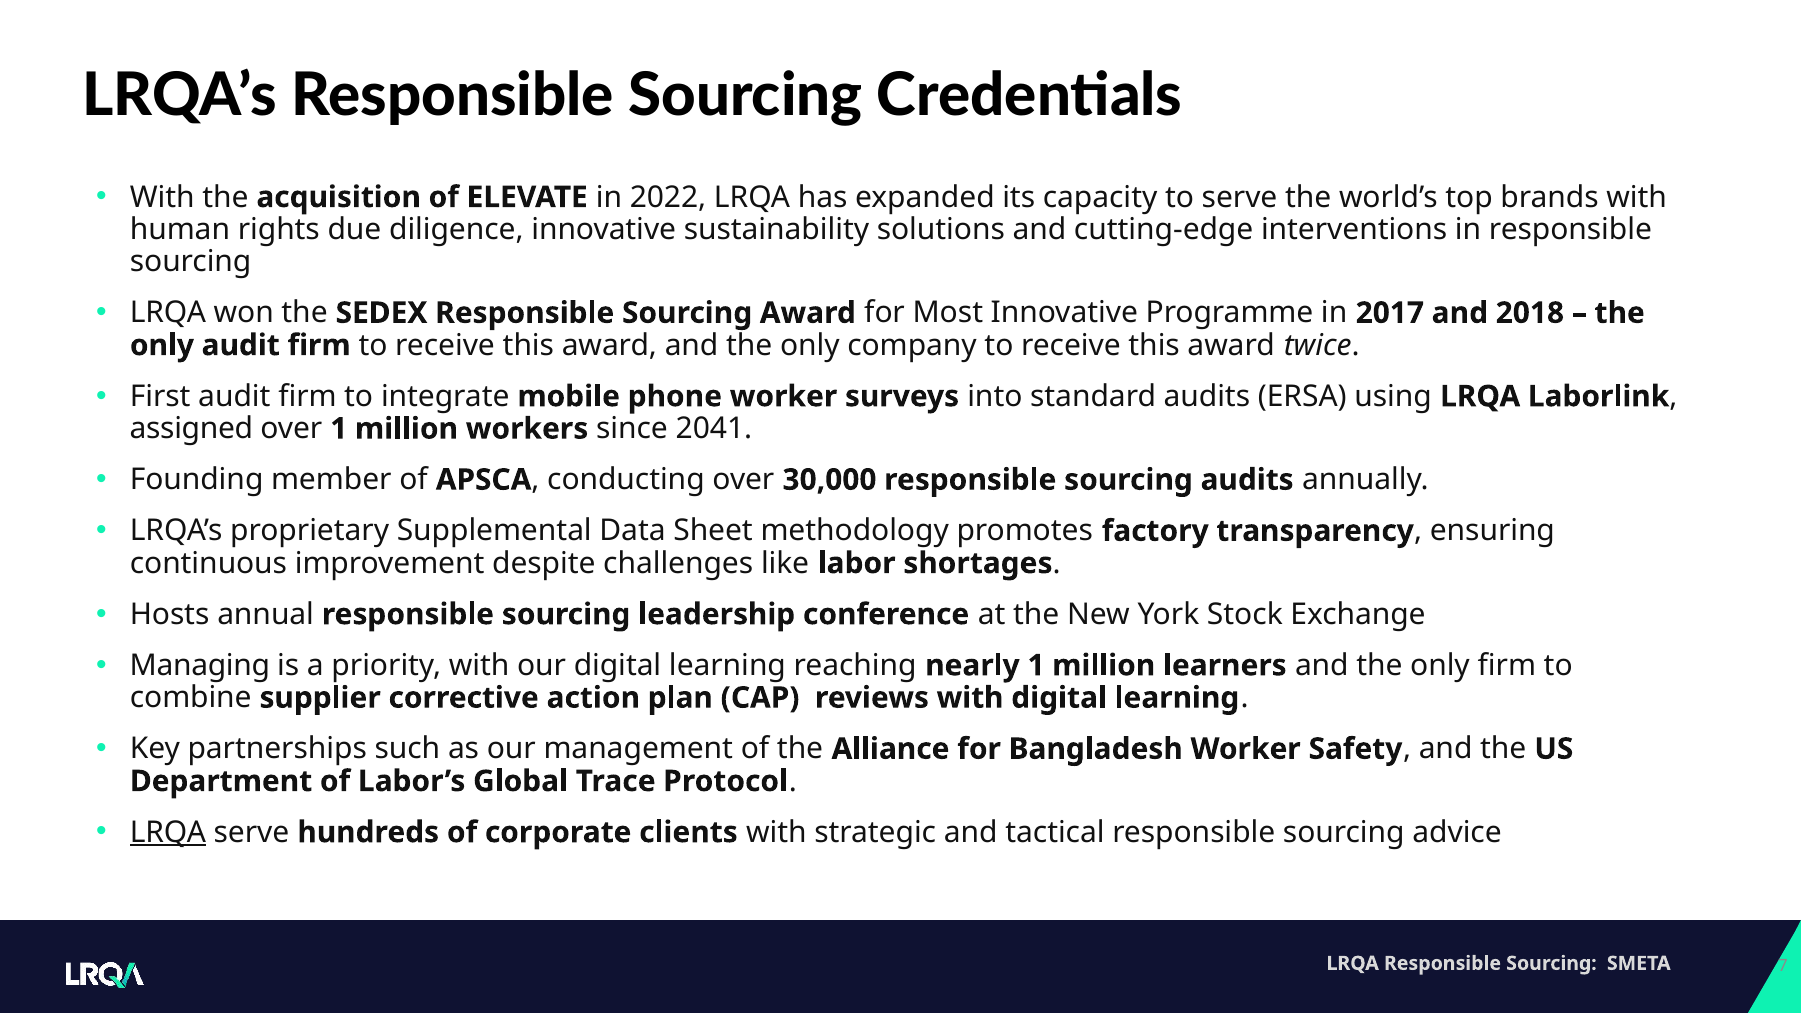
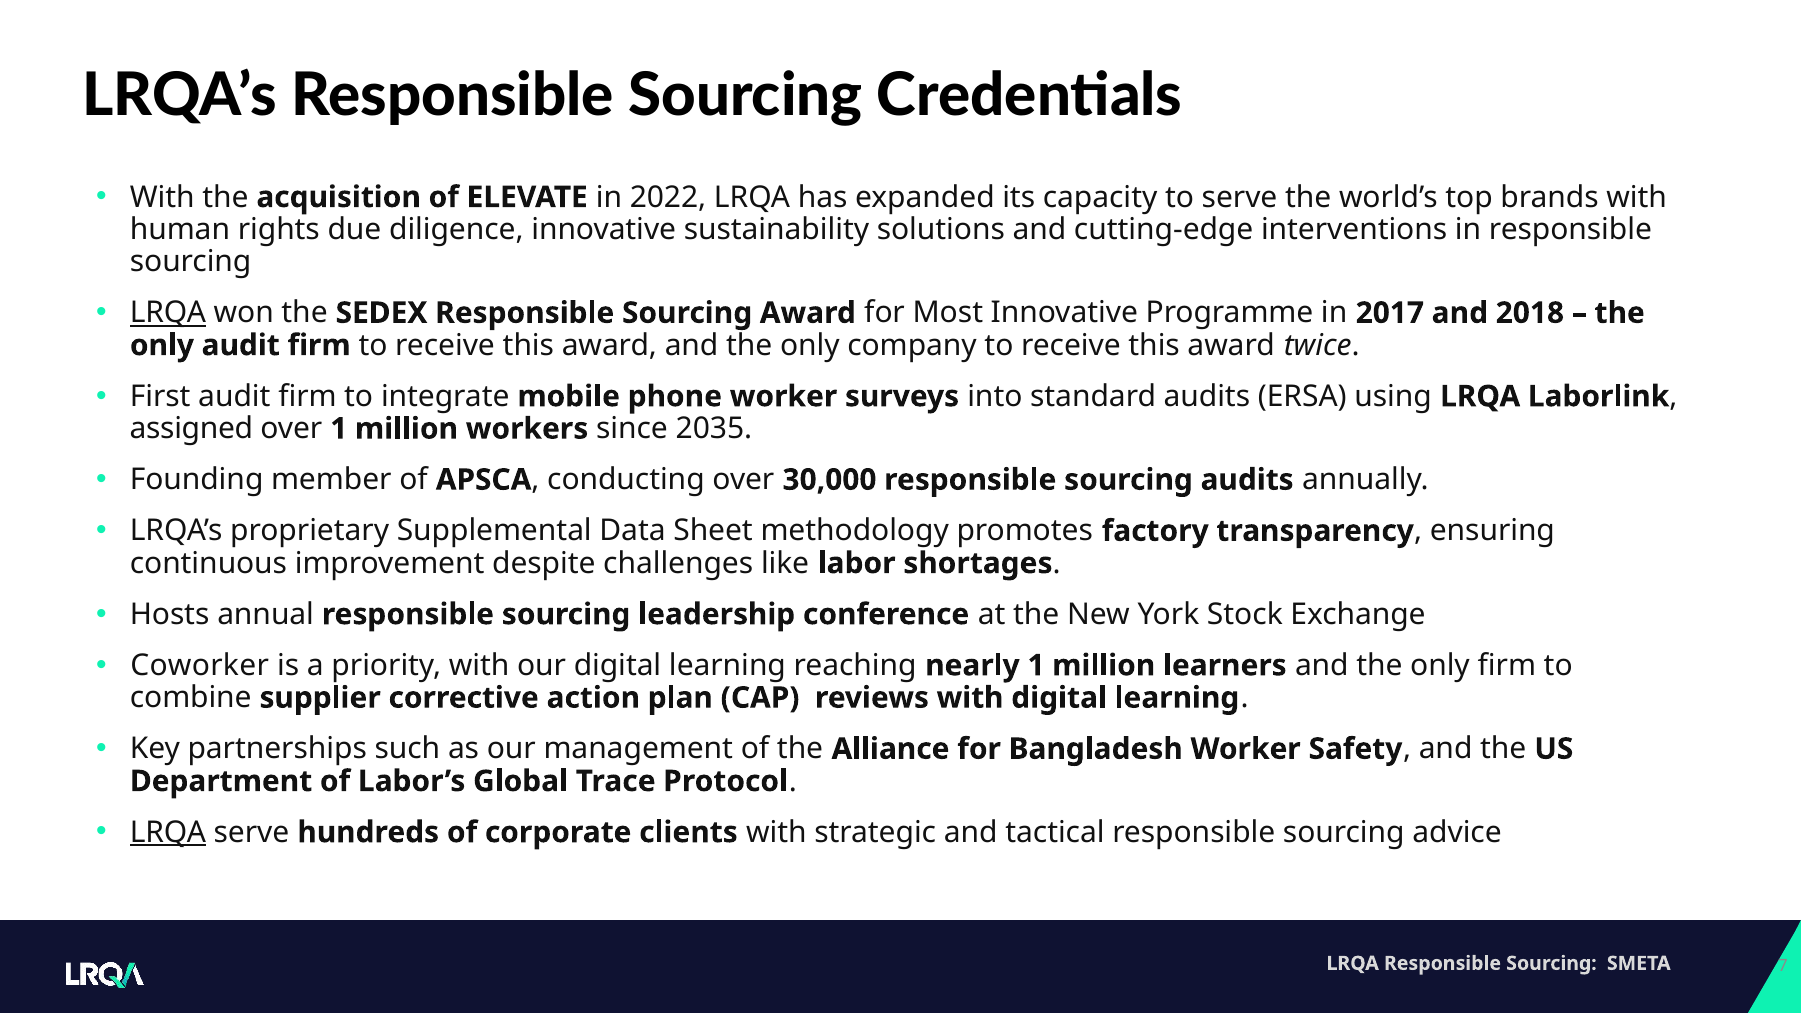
LRQA at (168, 313) underline: none -> present
2041: 2041 -> 2035
Managing: Managing -> Coworker
